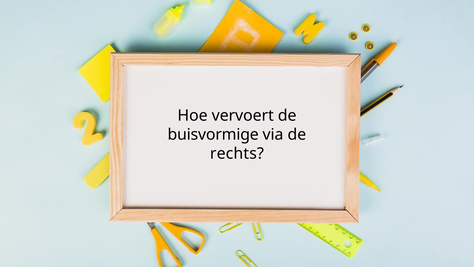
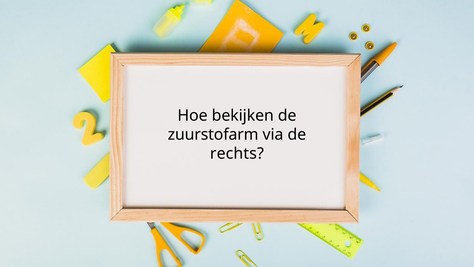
vervoert: vervoert -> bekijken
buisvormige: buisvormige -> zuurstofarm
